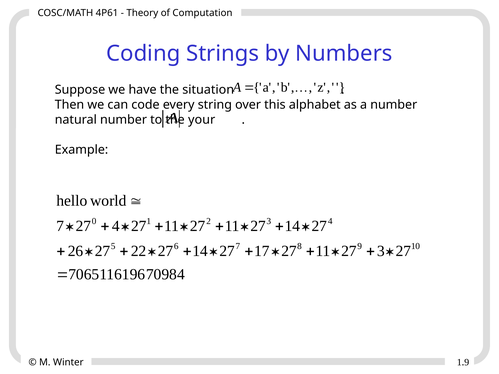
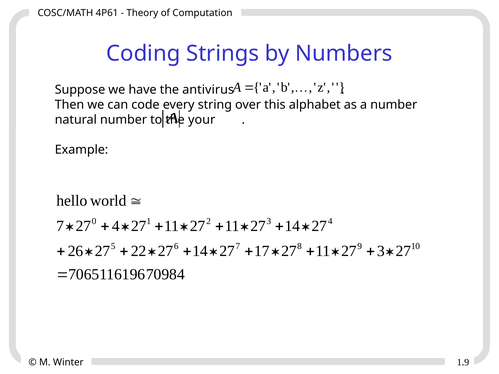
situation: situation -> antivirus
